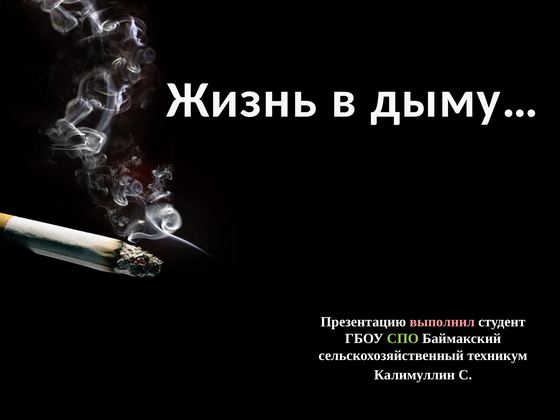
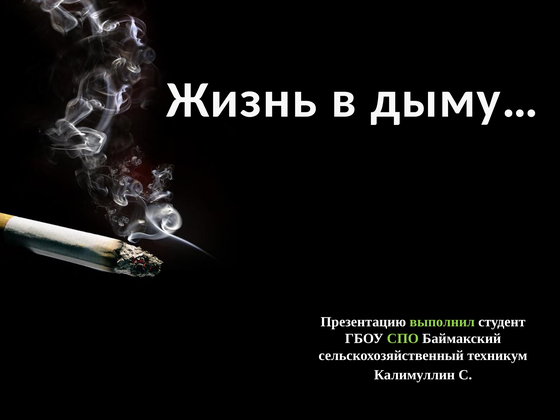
выполнил colour: pink -> light green
